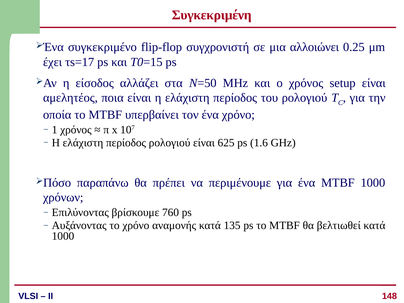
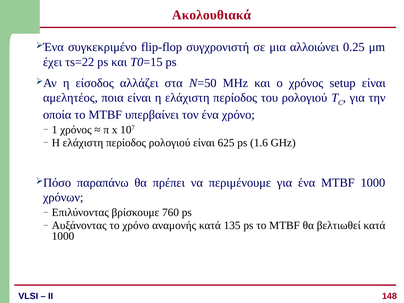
Συγκεκριμένη: Συγκεκριμένη -> Ακολουθιακά
τs=17: τs=17 -> τs=22
